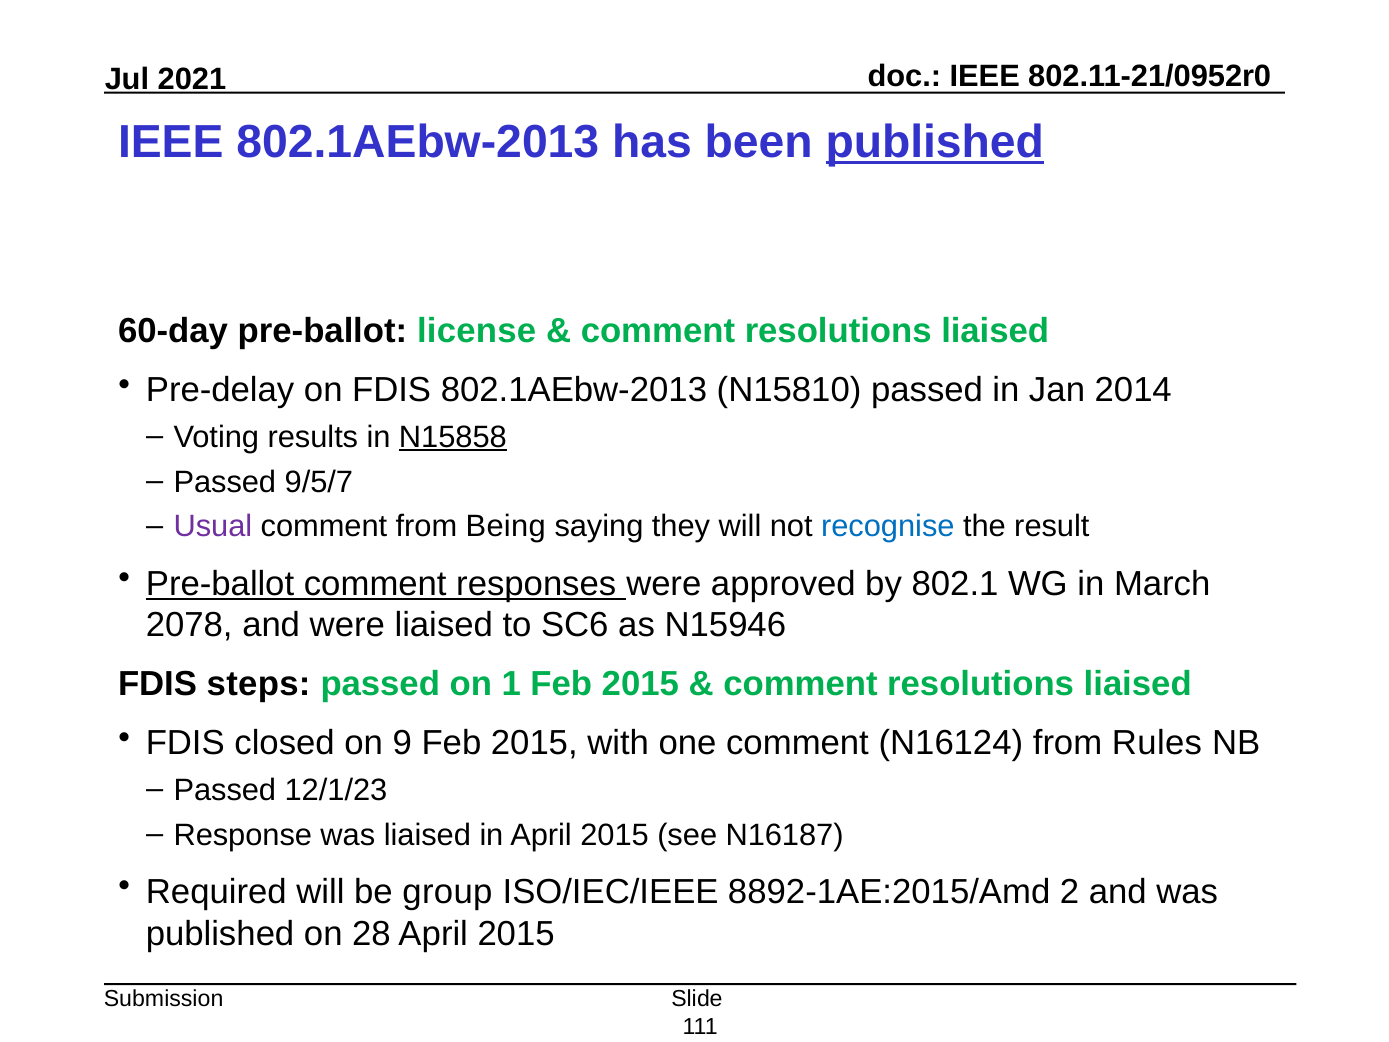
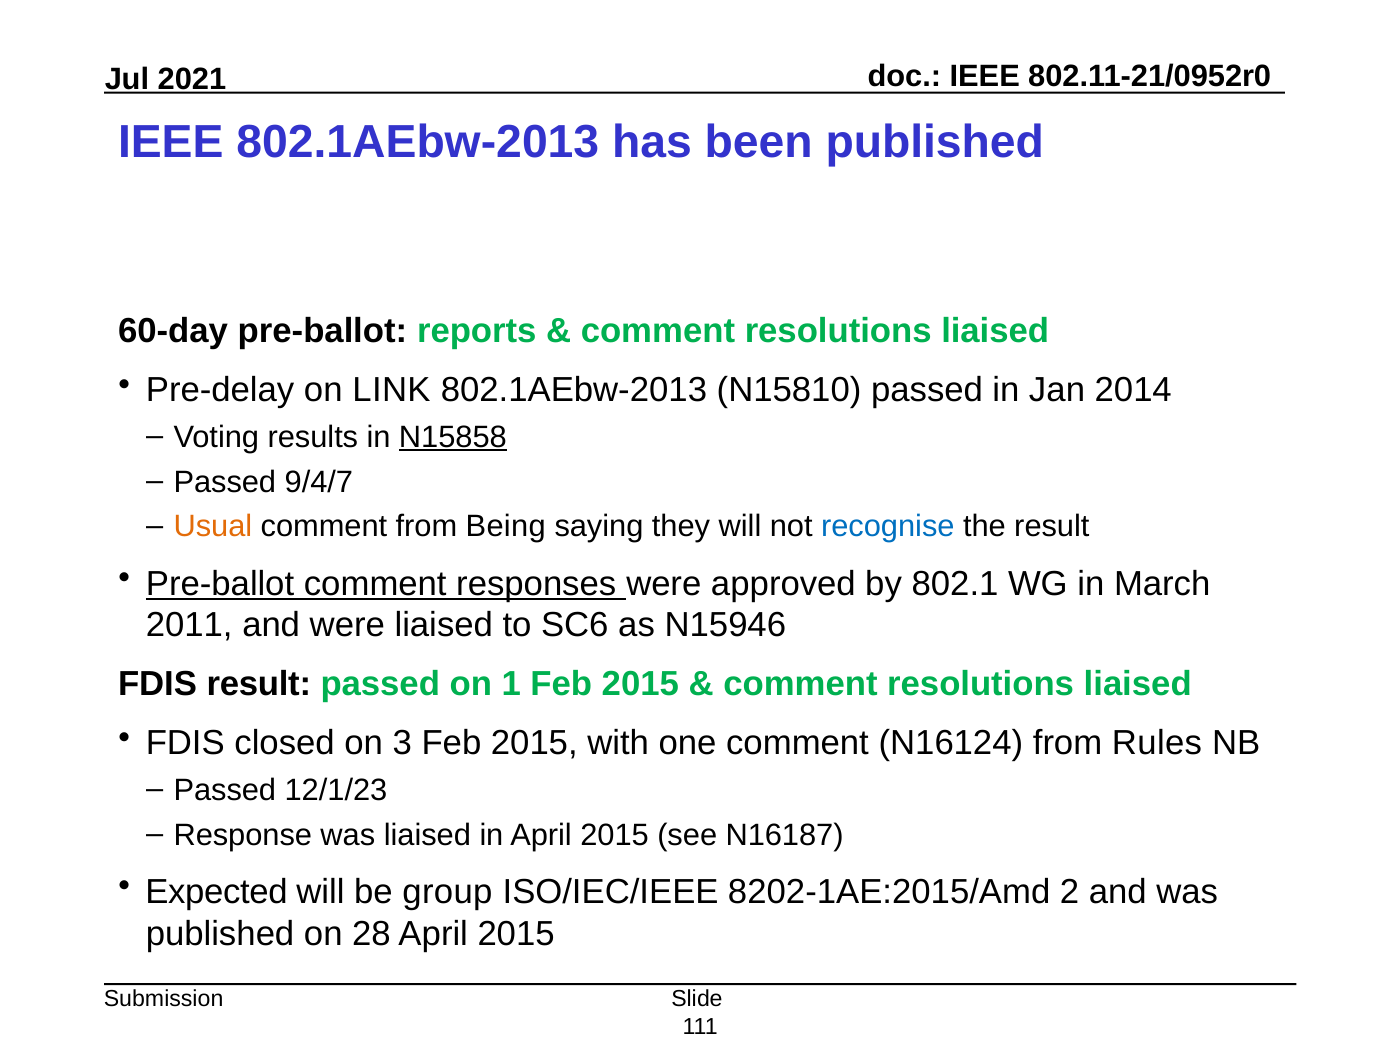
published at (935, 142) underline: present -> none
license: license -> reports
on FDIS: FDIS -> LINK
9/5/7: 9/5/7 -> 9/4/7
Usual colour: purple -> orange
2078: 2078 -> 2011
FDIS steps: steps -> result
9: 9 -> 3
Required: Required -> Expected
8892-1AE:2015/Amd: 8892-1AE:2015/Amd -> 8202-1AE:2015/Amd
